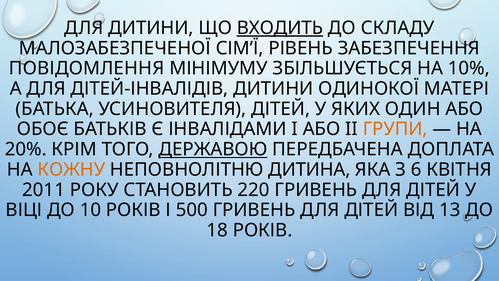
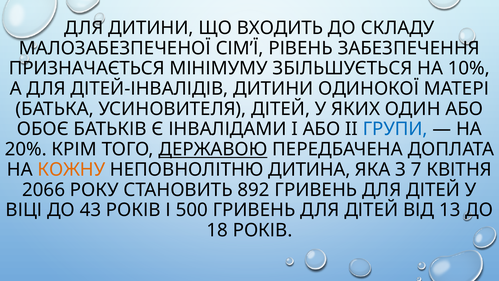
ВХОДИТЬ underline: present -> none
ПОВІДОМЛЕННЯ: ПОВІДОМЛЕННЯ -> ПРИЗНАЧАЄТЬСЯ
ГРУПИ colour: orange -> blue
6: 6 -> 7
2011: 2011 -> 2066
220: 220 -> 892
10: 10 -> 43
